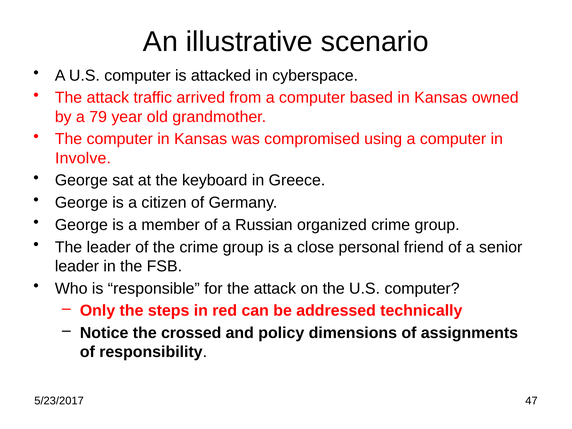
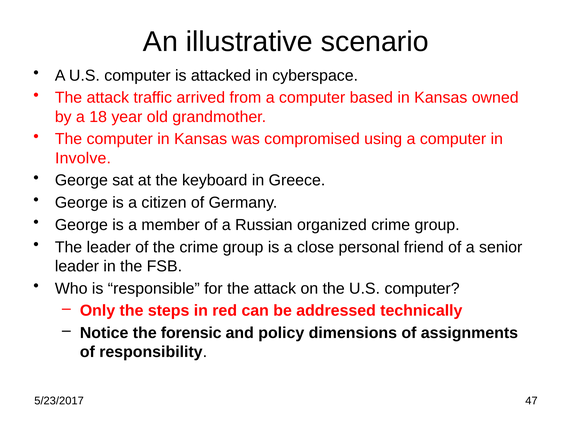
79: 79 -> 18
crossed: crossed -> forensic
